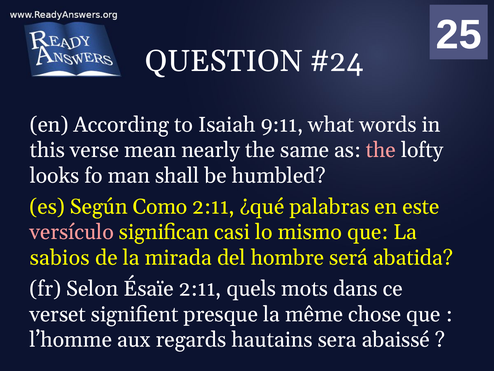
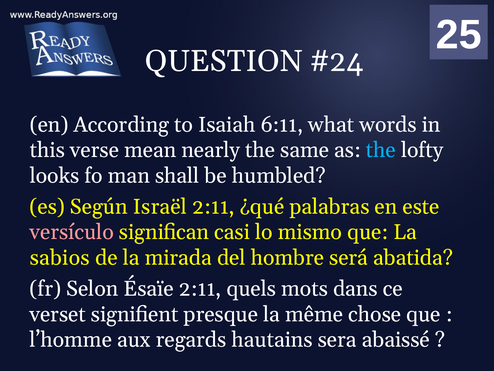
9:11: 9:11 -> 6:11
the at (381, 150) colour: pink -> light blue
Como: Como -> Israël
